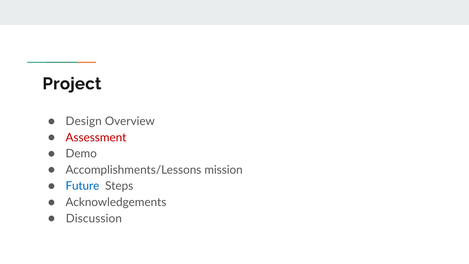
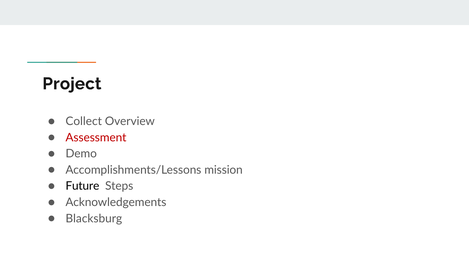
Design: Design -> Collect
Future colour: blue -> black
Discussion: Discussion -> Blacksburg
